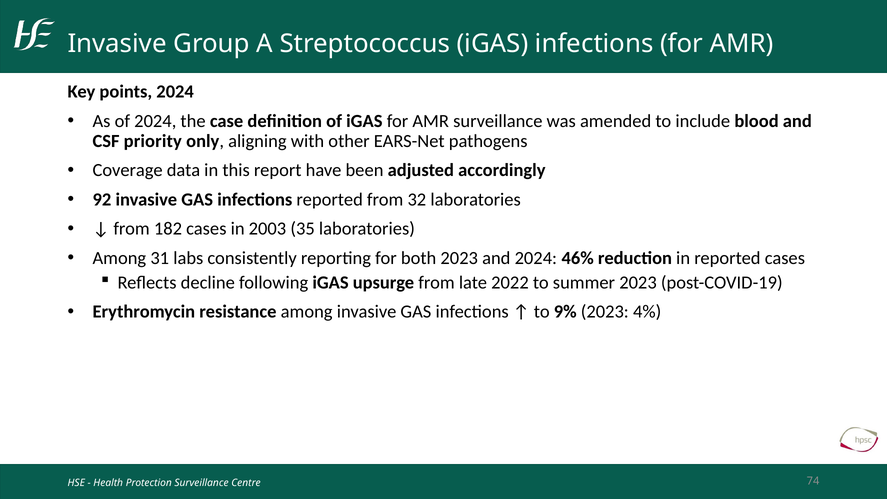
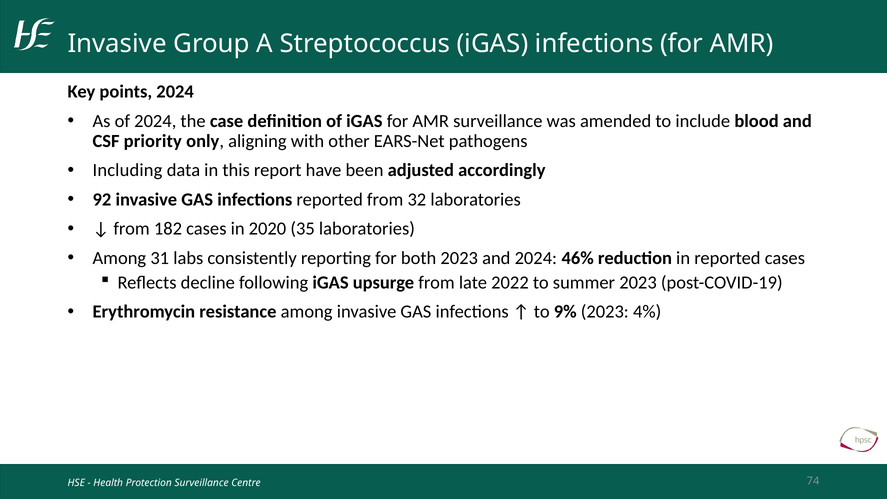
Coverage: Coverage -> Including
2003: 2003 -> 2020
